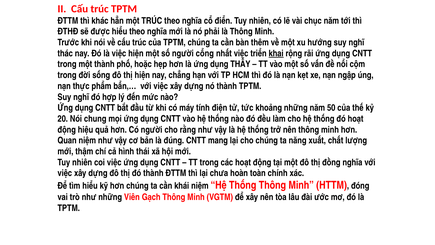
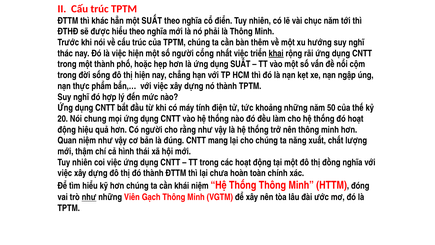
một TRÚC: TRÚC -> SUẤT
dụng THẤY: THẤY -> SUẤT
như at (89, 197) underline: none -> present
